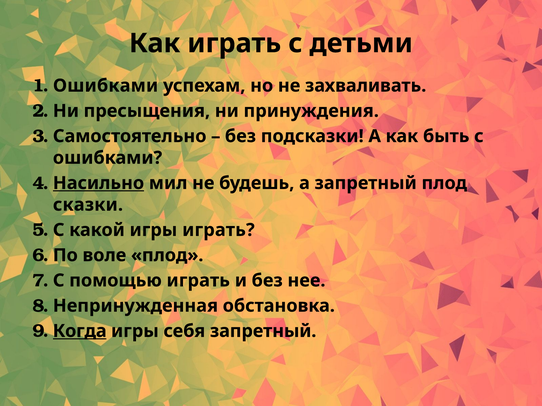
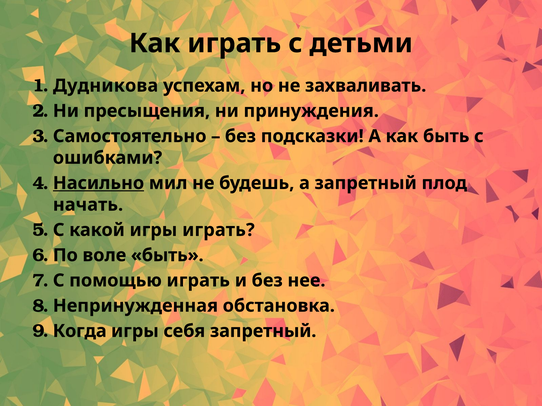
Ошибками at (106, 86): Ошибками -> Дудникова
сказки: сказки -> начать
воле плод: плод -> быть
Когда underline: present -> none
